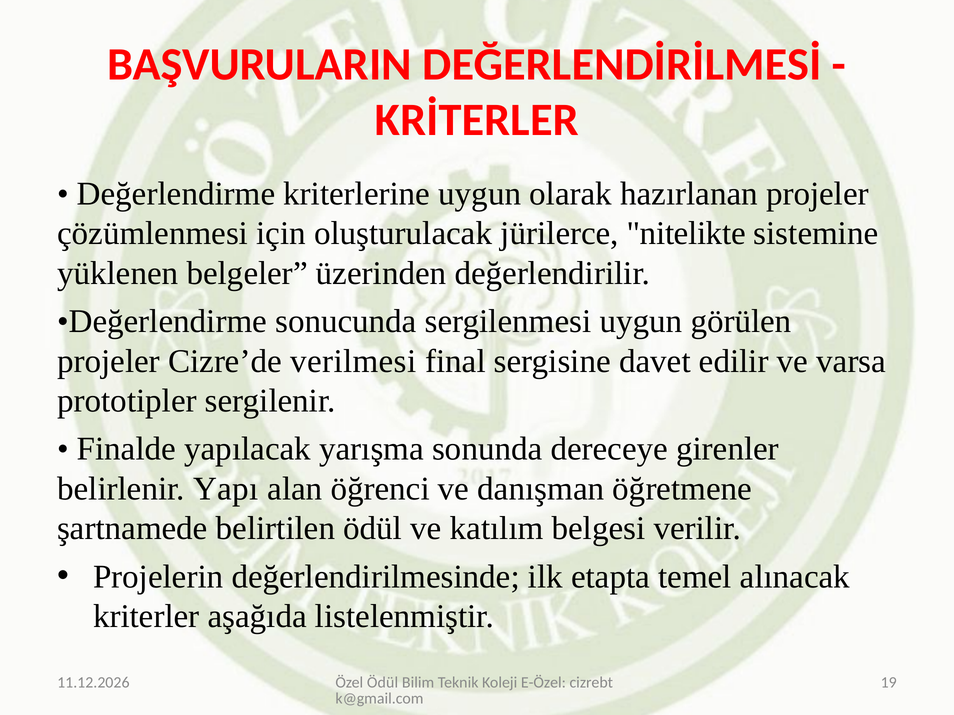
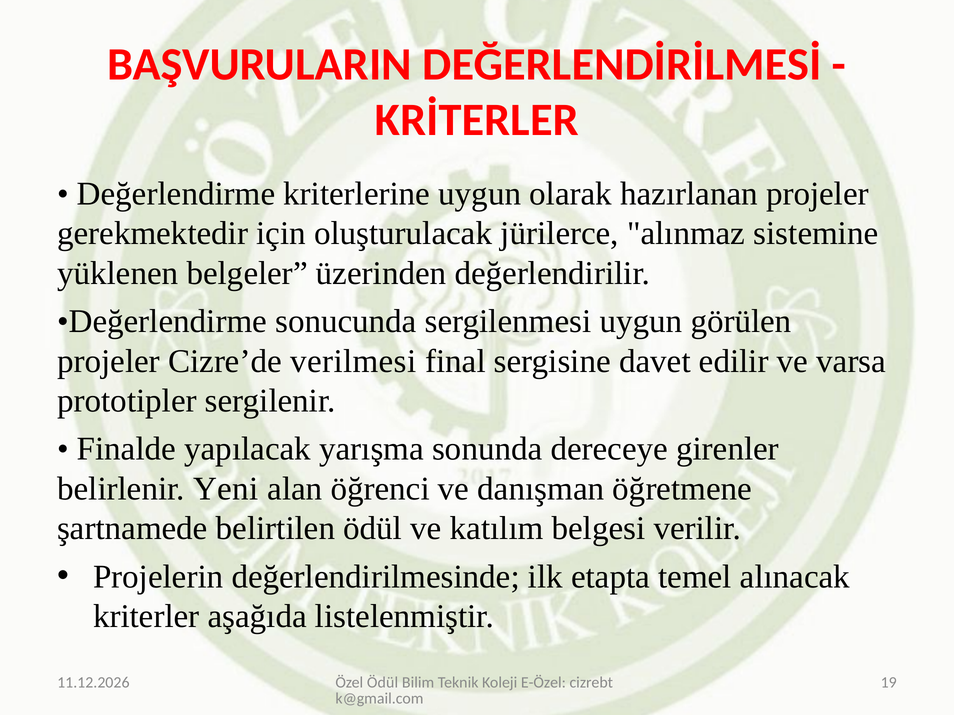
çözümlenmesi: çözümlenmesi -> gerekmektedir
nitelikte: nitelikte -> alınmaz
Yapı: Yapı -> Yeni
